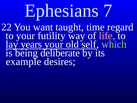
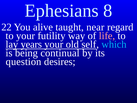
7: 7 -> 8
want: want -> alive
time: time -> near
which colour: light green -> light blue
deliberate: deliberate -> continual
example: example -> question
